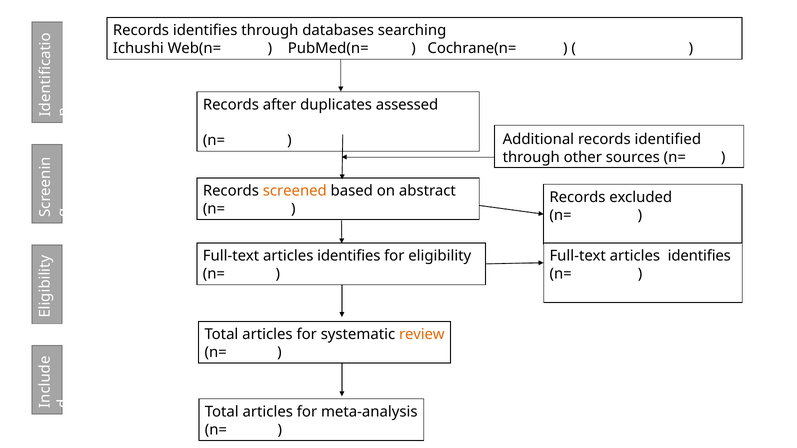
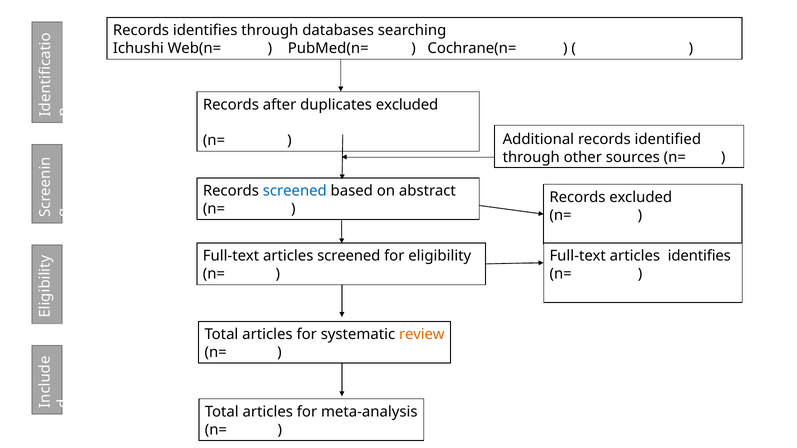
duplicates assessed: assessed -> excluded
screened at (295, 191) colour: orange -> blue
identifies at (349, 256): identifies -> screened
